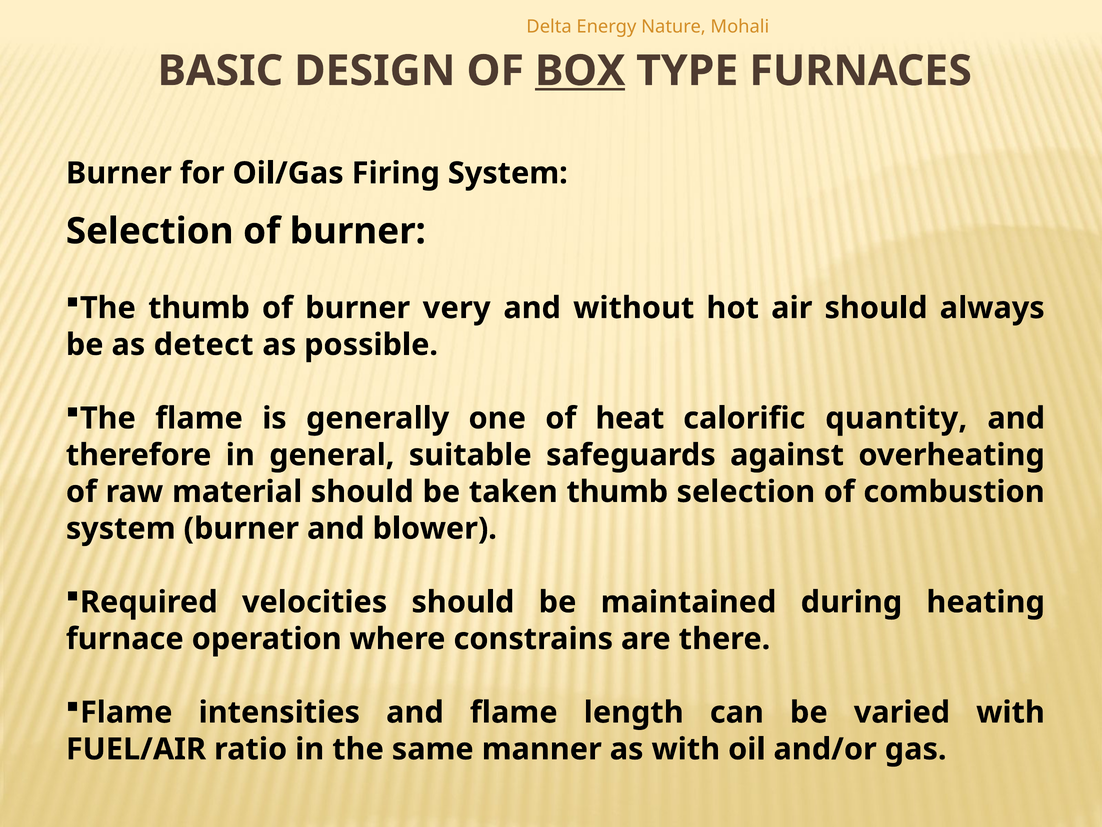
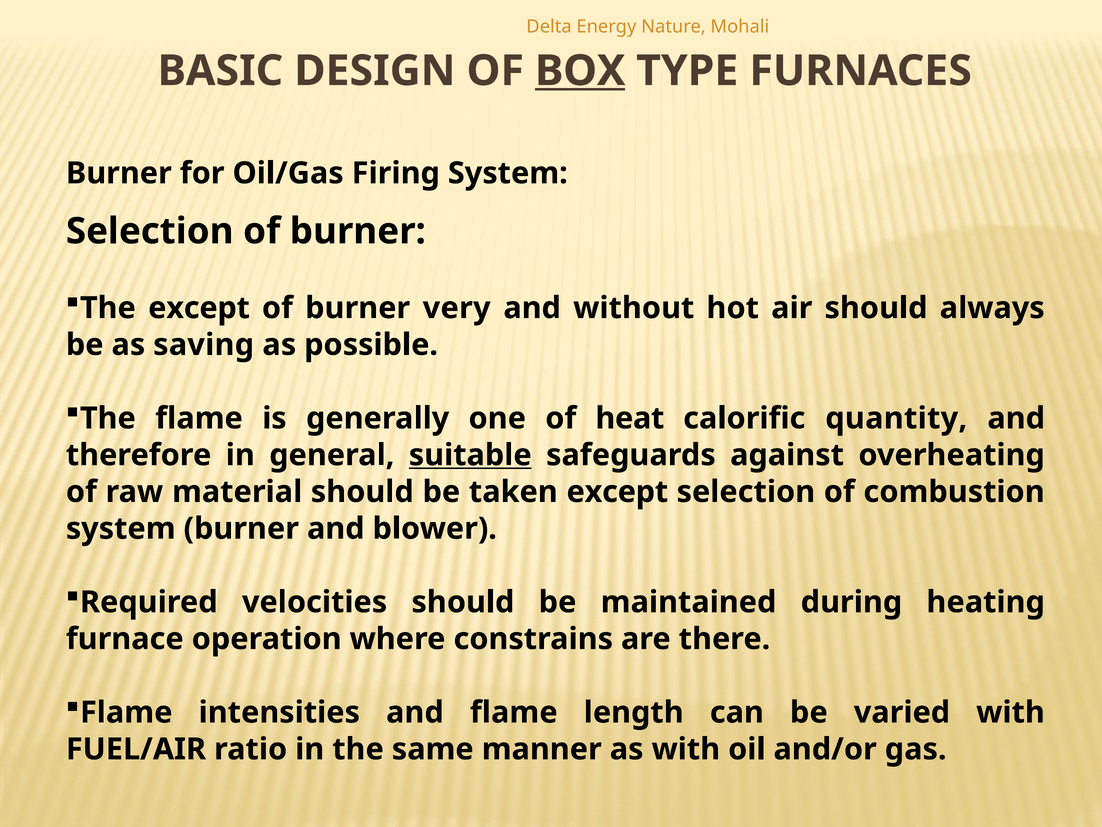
The thumb: thumb -> except
detect: detect -> saving
suitable underline: none -> present
taken thumb: thumb -> except
